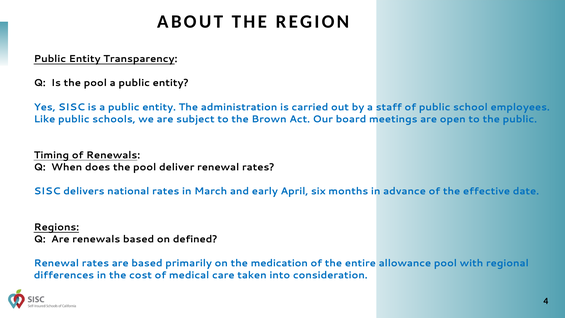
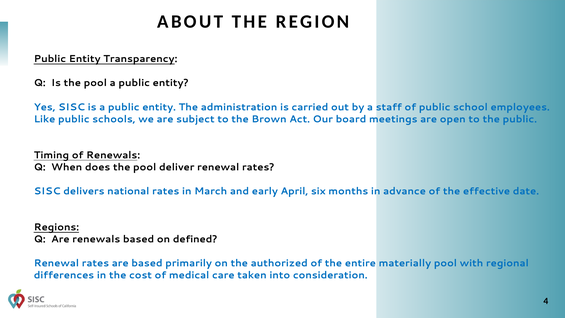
medication: medication -> authorized
allowance: allowance -> materially
